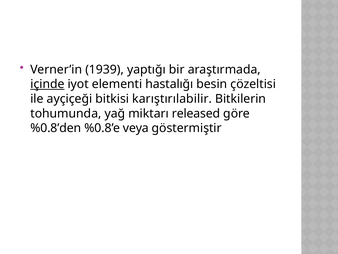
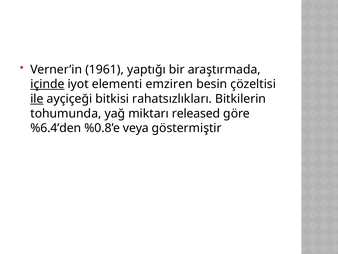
1939: 1939 -> 1961
hastalığı: hastalığı -> emziren
ile underline: none -> present
karıştırılabilir: karıştırılabilir -> rahatsızlıkları
%0.8’den: %0.8’den -> %6.4’den
